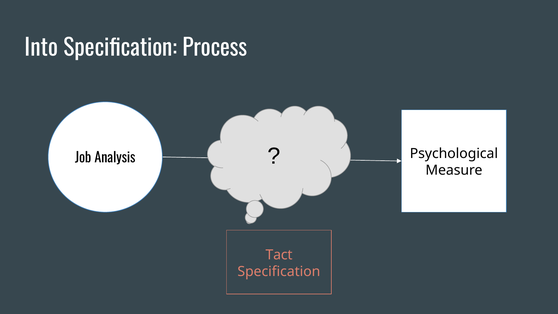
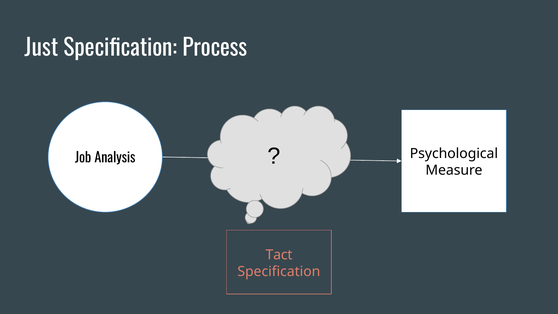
Into: Into -> Just
